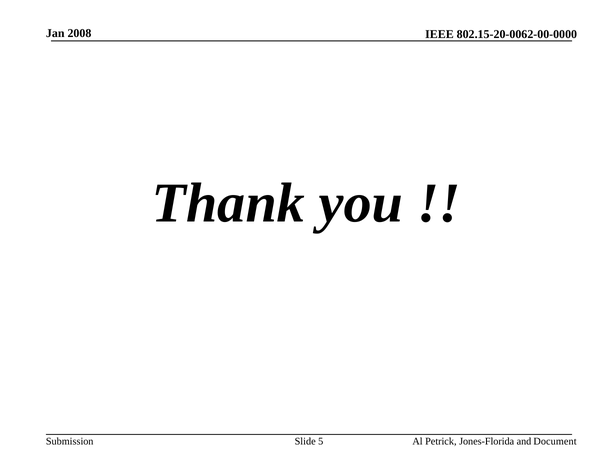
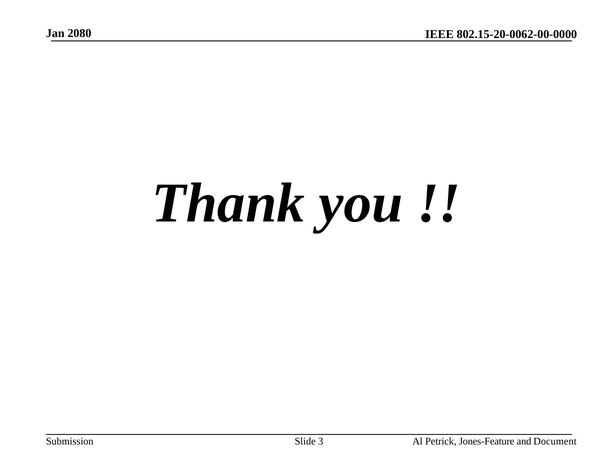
2008: 2008 -> 2080
Jones-Florida: Jones-Florida -> Jones-Feature
5: 5 -> 3
